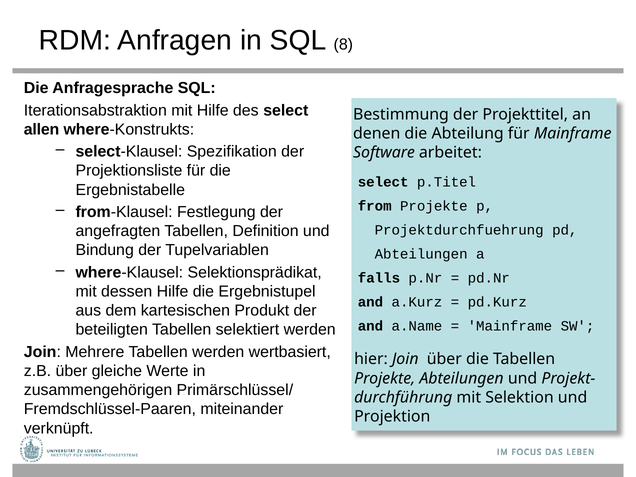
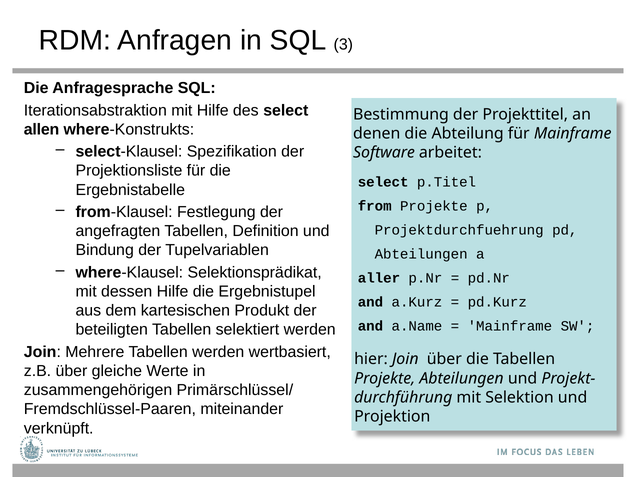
8: 8 -> 3
falls: falls -> aller
